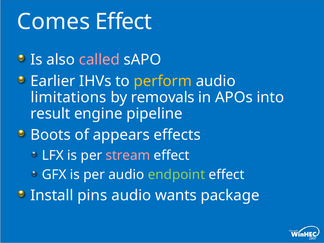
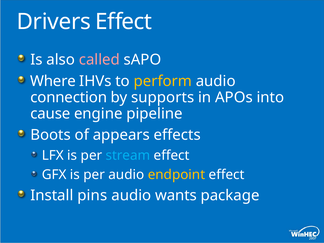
Comes: Comes -> Drivers
Earlier: Earlier -> Where
limitations: limitations -> connection
removals: removals -> supports
result: result -> cause
stream colour: pink -> light blue
endpoint colour: light green -> yellow
